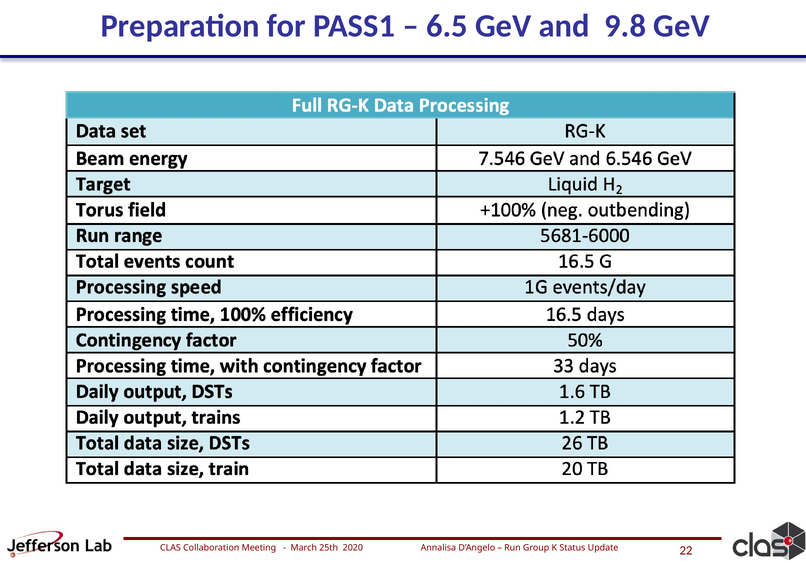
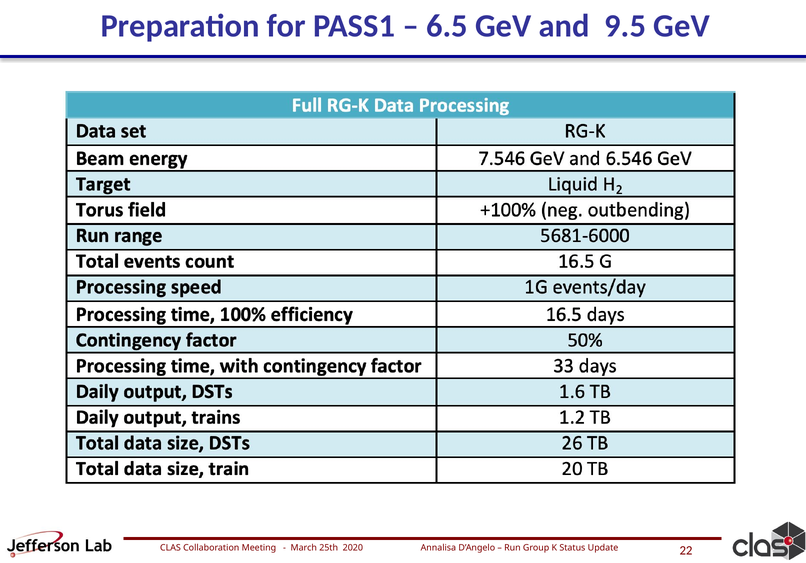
9.8: 9.8 -> 9.5
